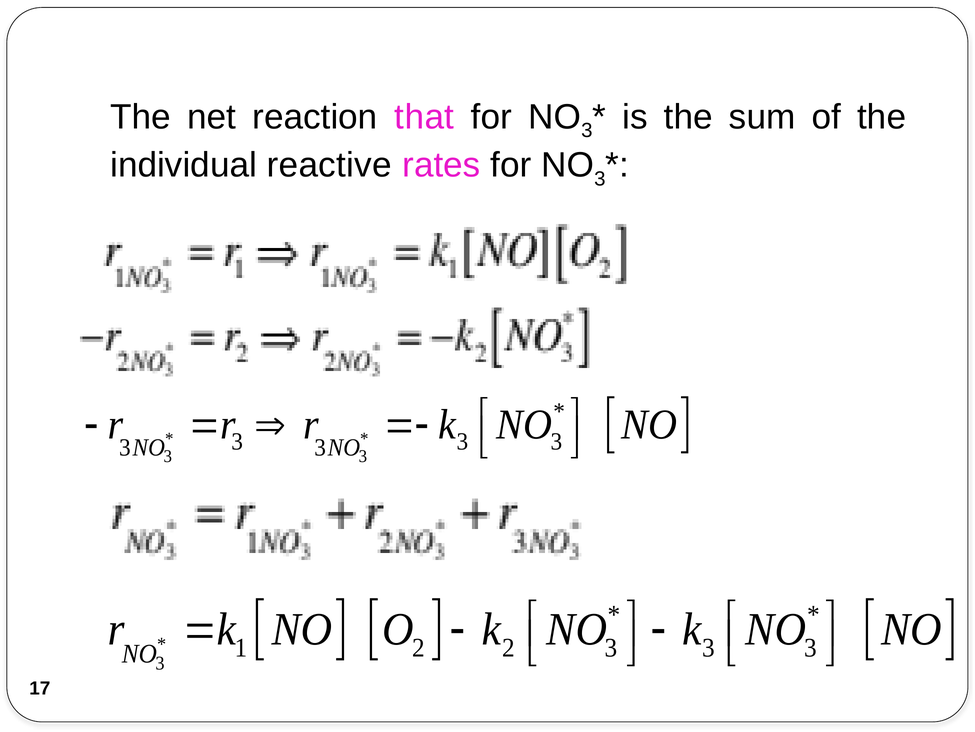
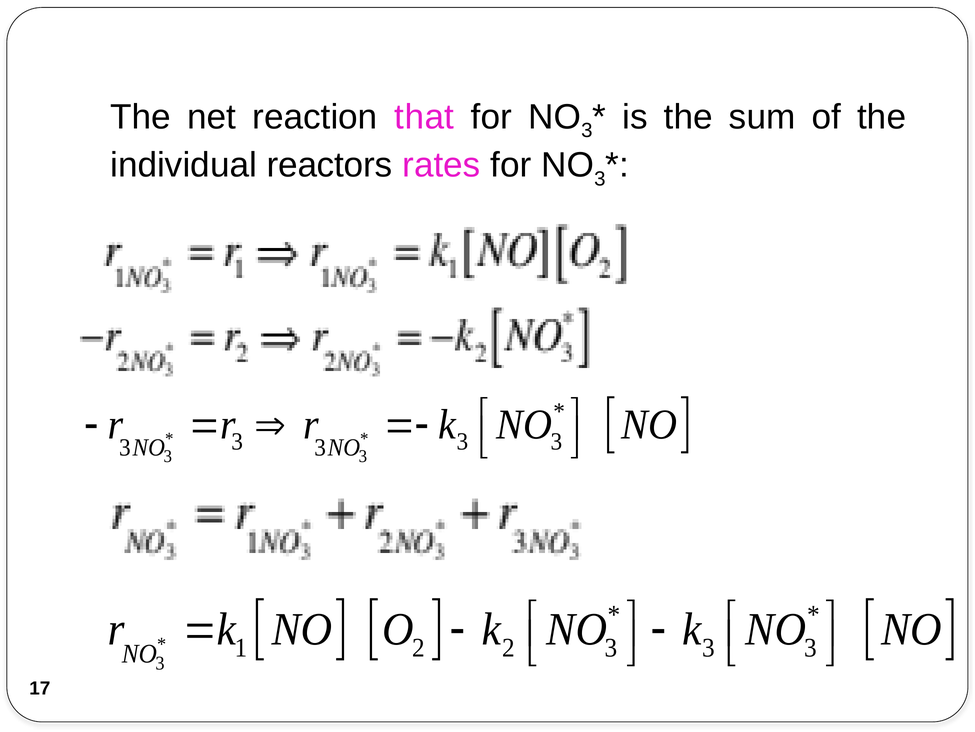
reactive: reactive -> reactors
